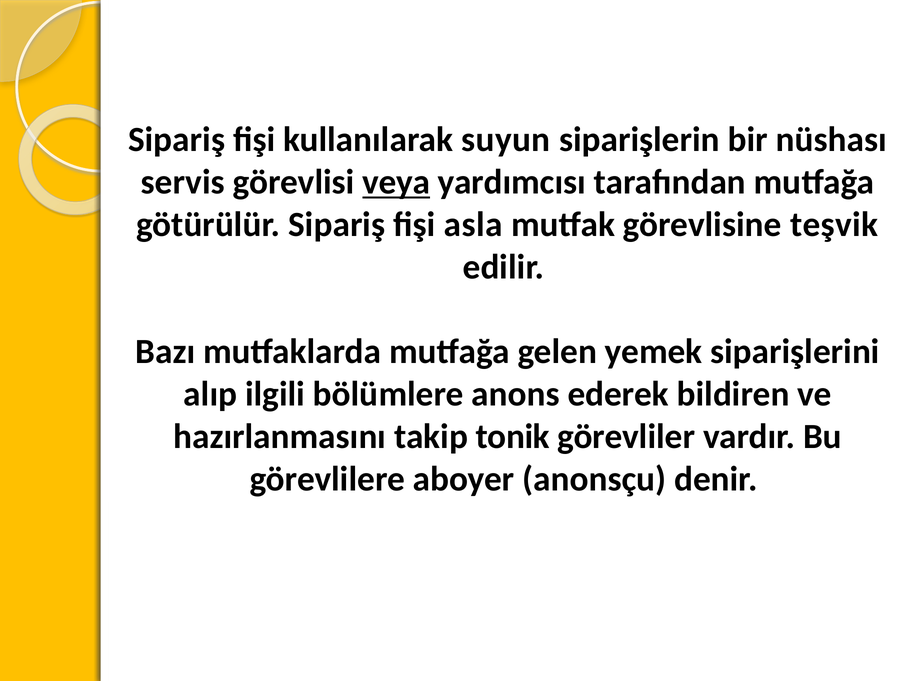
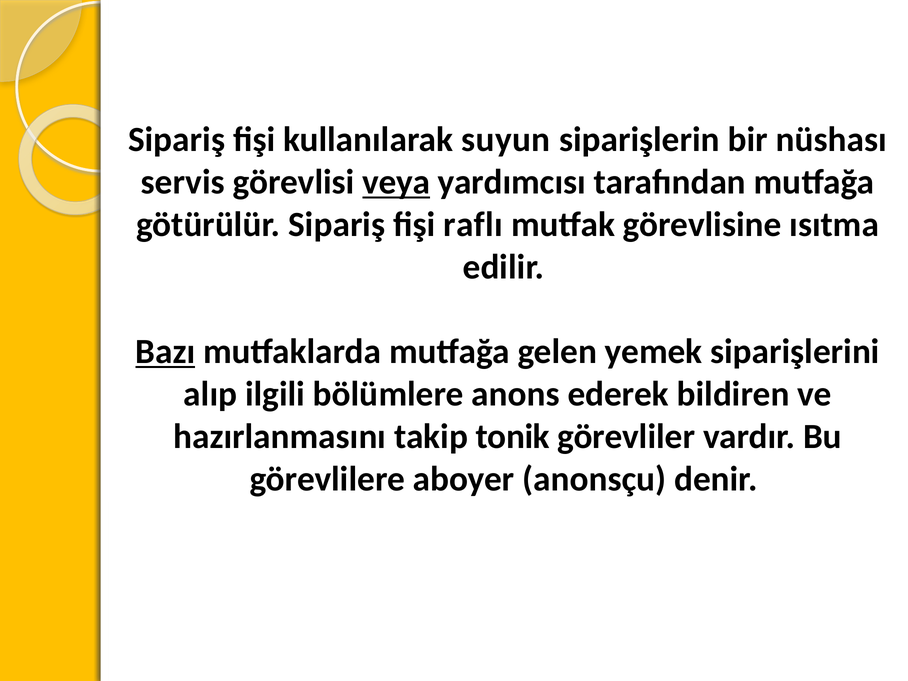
asla: asla -> raflı
teşvik: teşvik -> ısıtma
Bazı underline: none -> present
